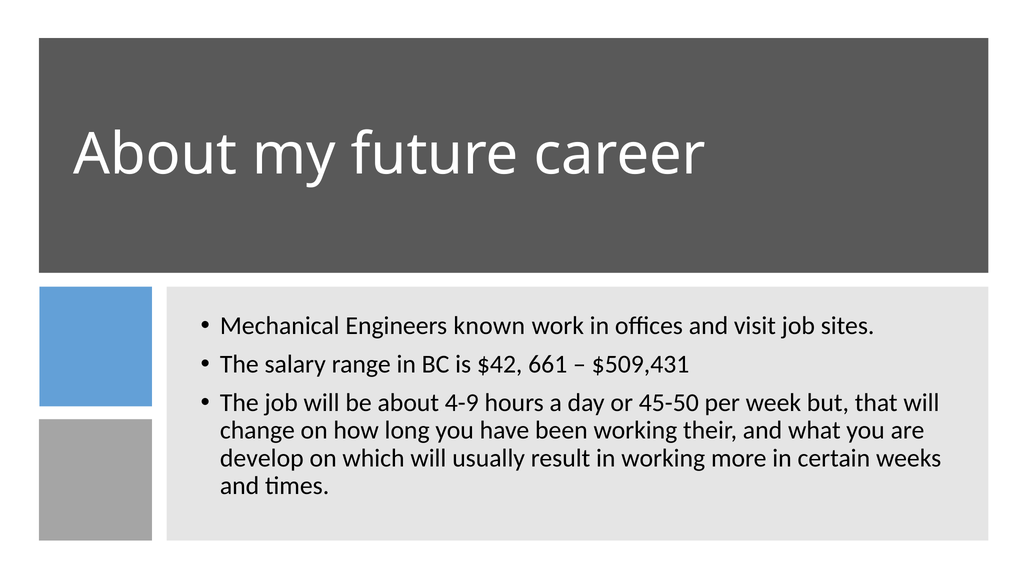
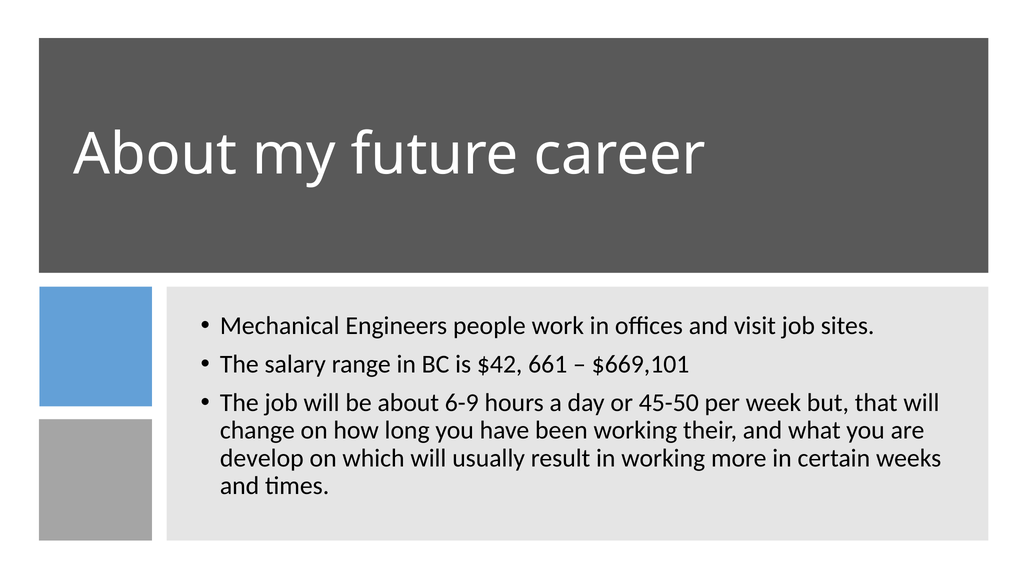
known: known -> people
$509,431: $509,431 -> $669,101
4-9: 4-9 -> 6-9
